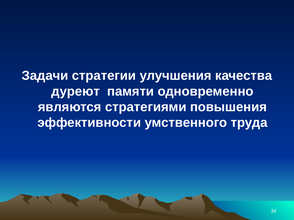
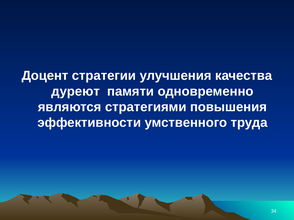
Задачи: Задачи -> Доцент
